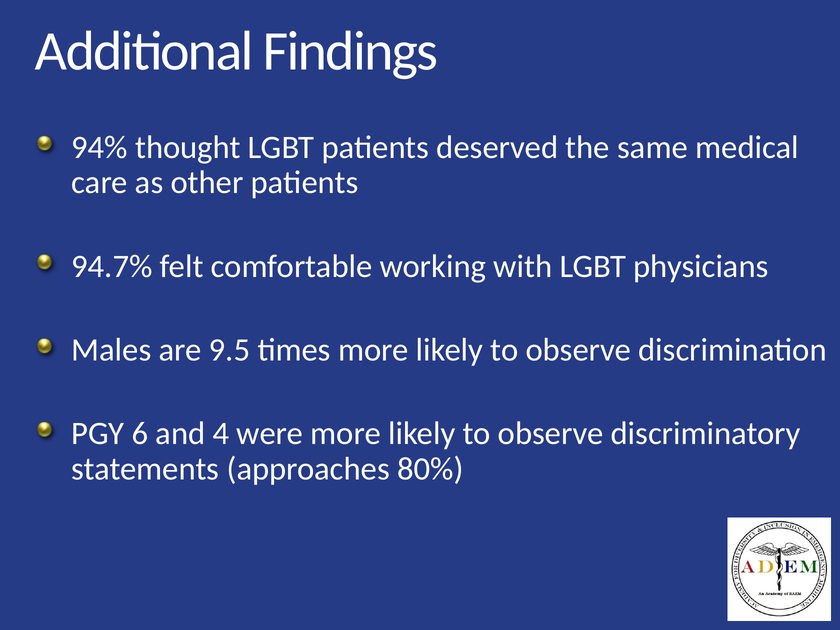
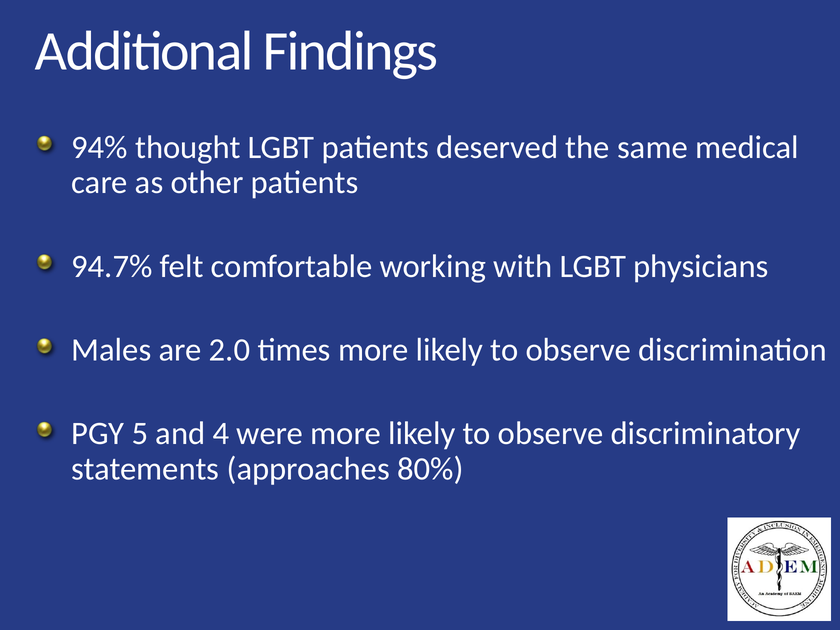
9.5: 9.5 -> 2.0
6: 6 -> 5
